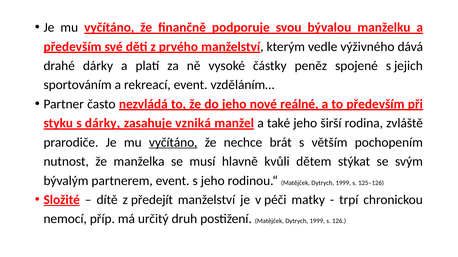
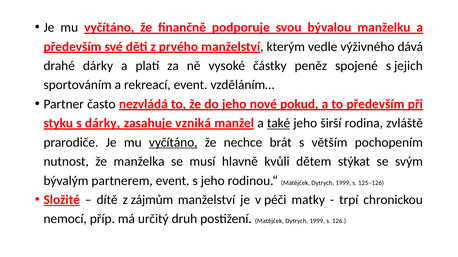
reálné: reálné -> pokud
také underline: none -> present
předejít: předejít -> zájmům
